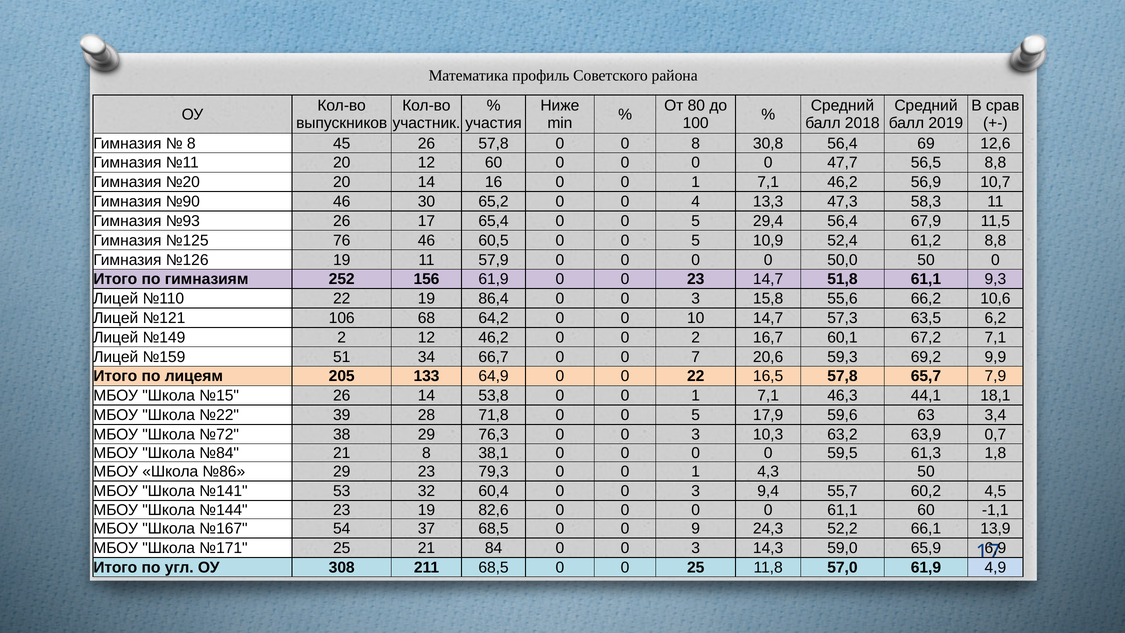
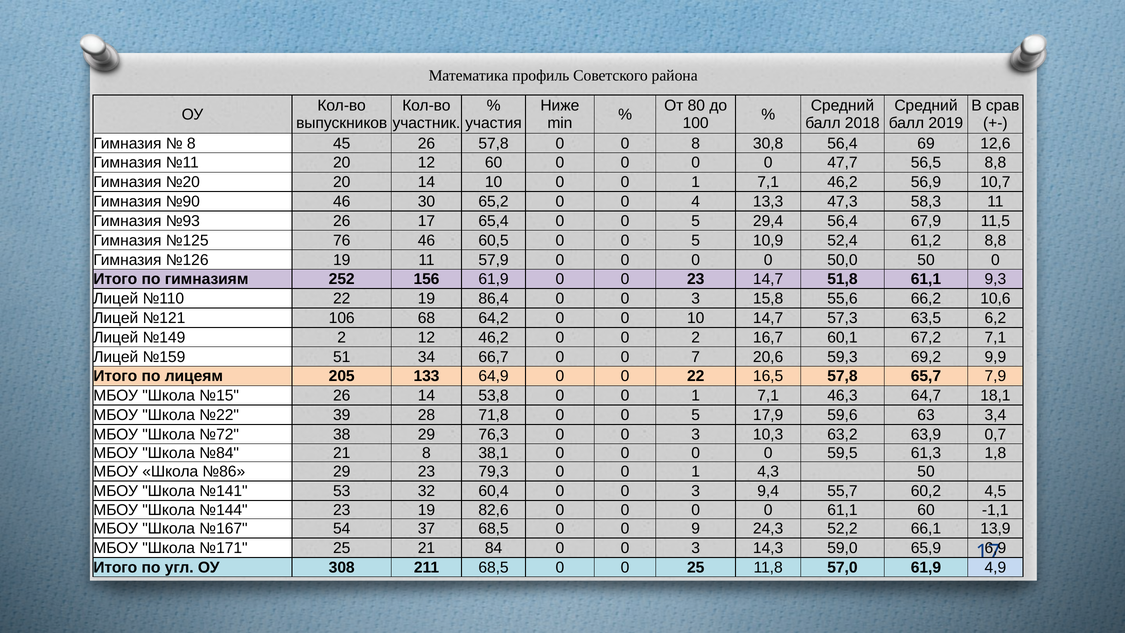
14 16: 16 -> 10
44,1: 44,1 -> 64,7
